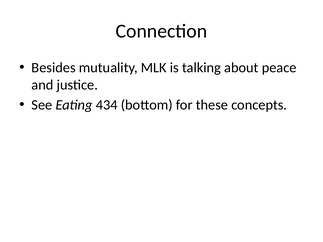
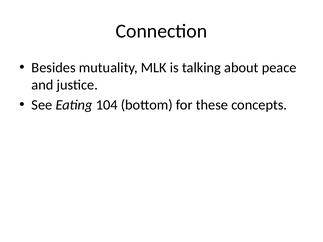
434: 434 -> 104
